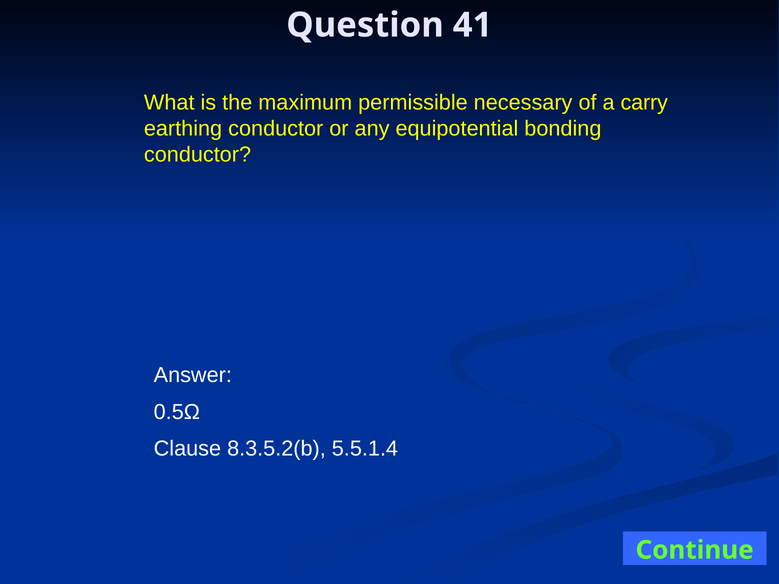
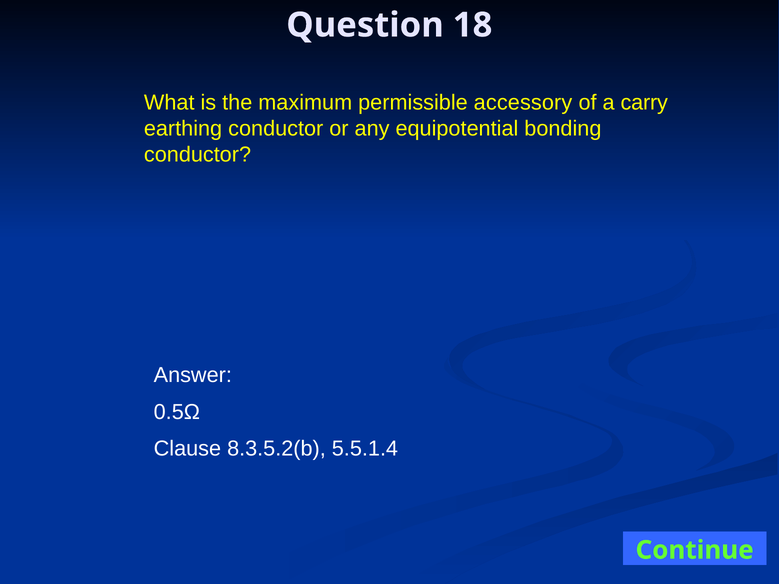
41: 41 -> 18
necessary: necessary -> accessory
